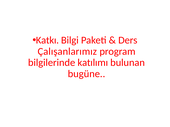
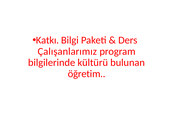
katılımı: katılımı -> kültürü
bugüne: bugüne -> öğretim
